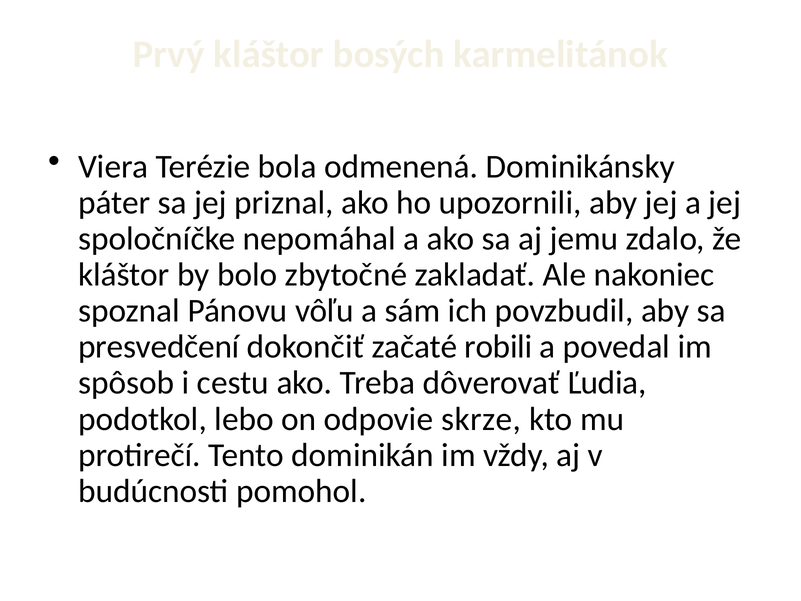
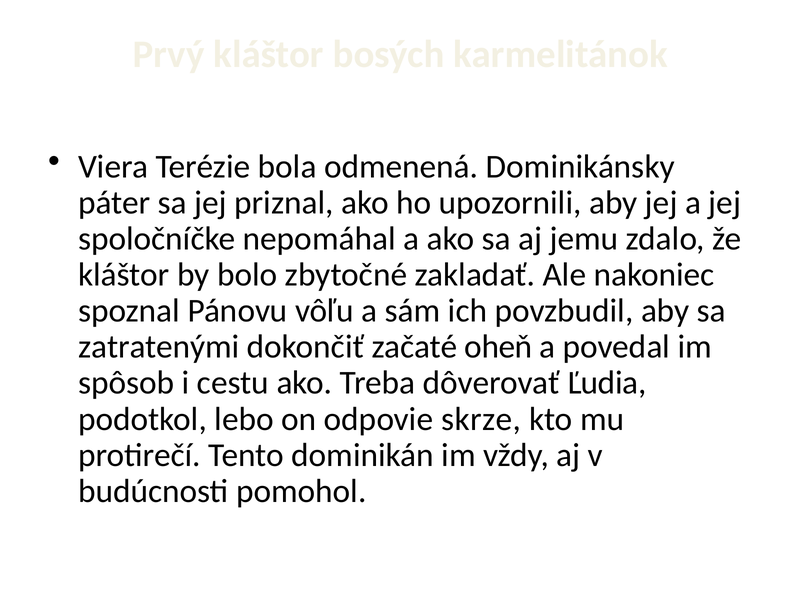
presvedčení: presvedčení -> zatratenými
robili: robili -> oheň
